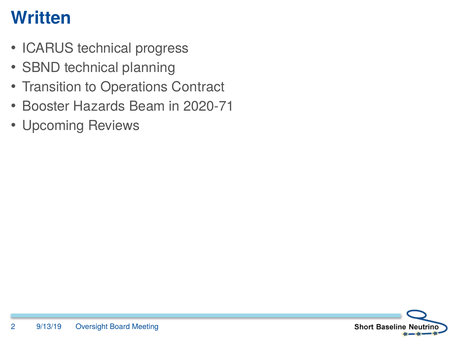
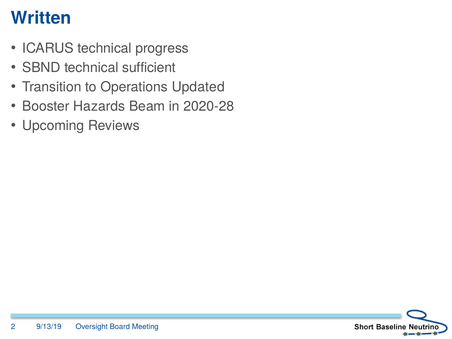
planning: planning -> sufficient
Contract: Contract -> Updated
2020-71: 2020-71 -> 2020-28
